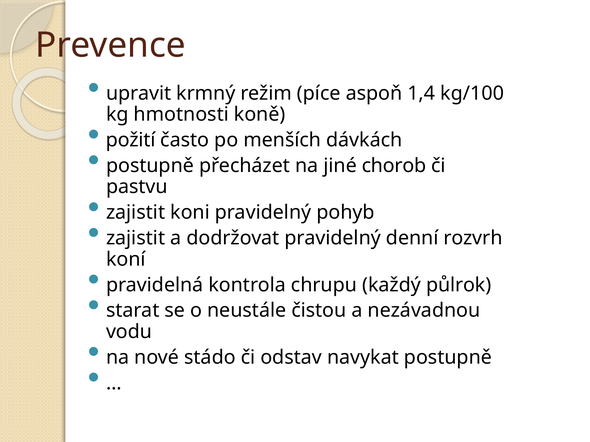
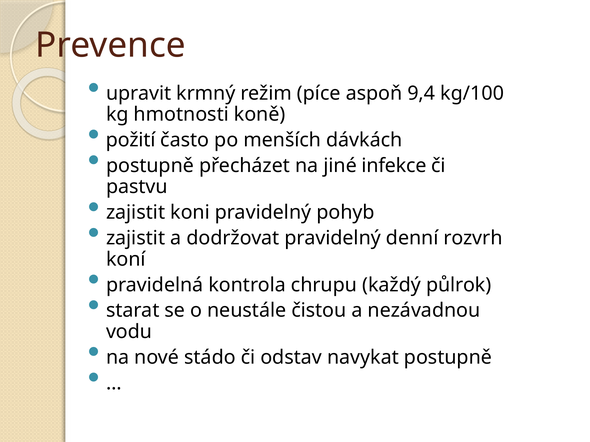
1,4: 1,4 -> 9,4
chorob: chorob -> infekce
